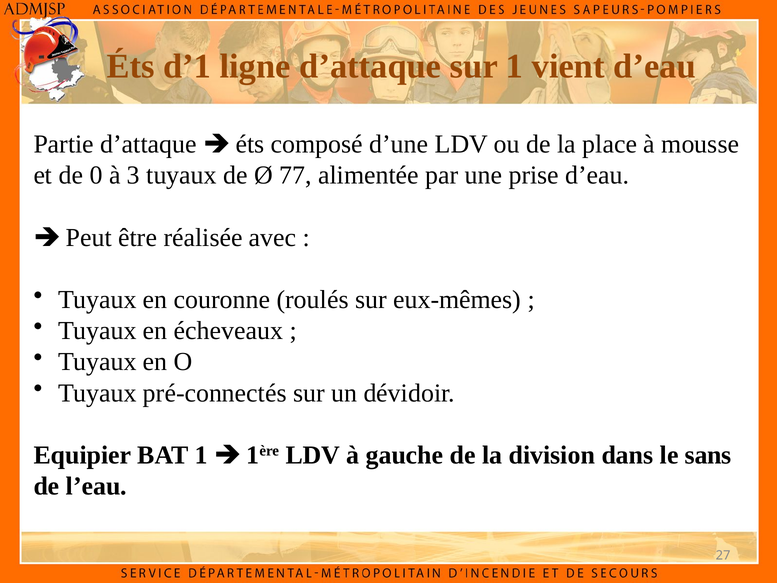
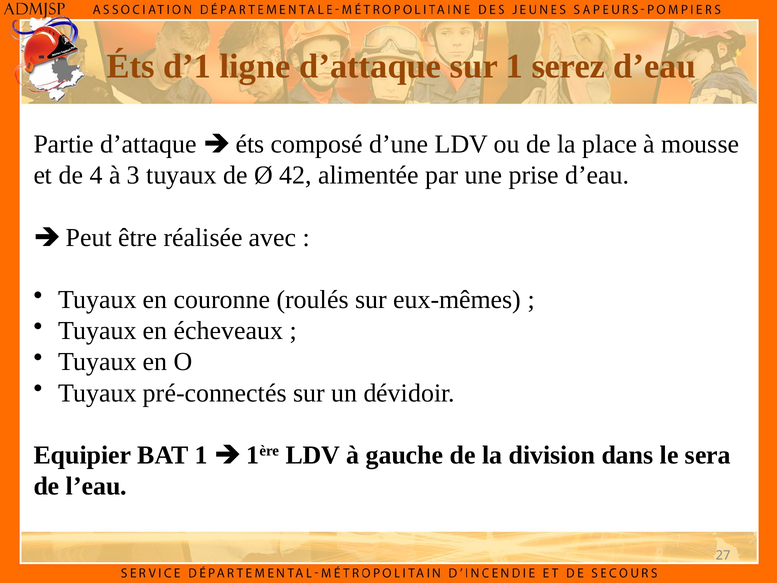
vient: vient -> serez
0: 0 -> 4
77: 77 -> 42
sans: sans -> sera
